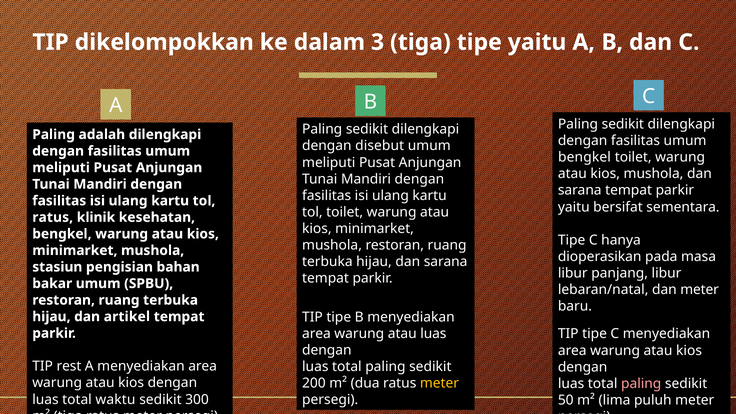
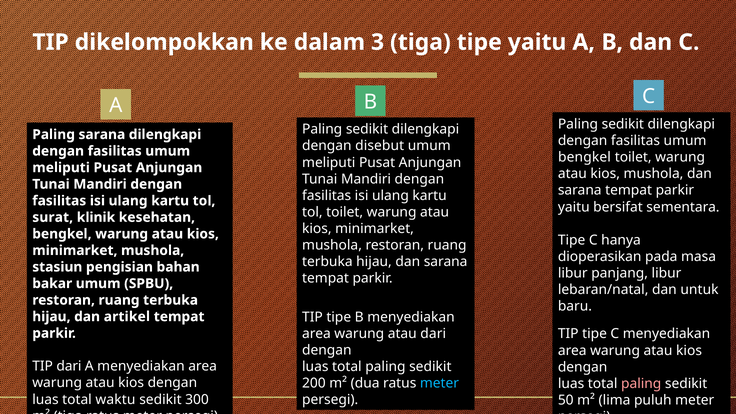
Paling adalah: adalah -> sarana
ratus at (53, 217): ratus -> surat
dan meter: meter -> untuk
atau luas: luas -> dari
TIP rest: rest -> dari
meter at (440, 383) colour: yellow -> light blue
